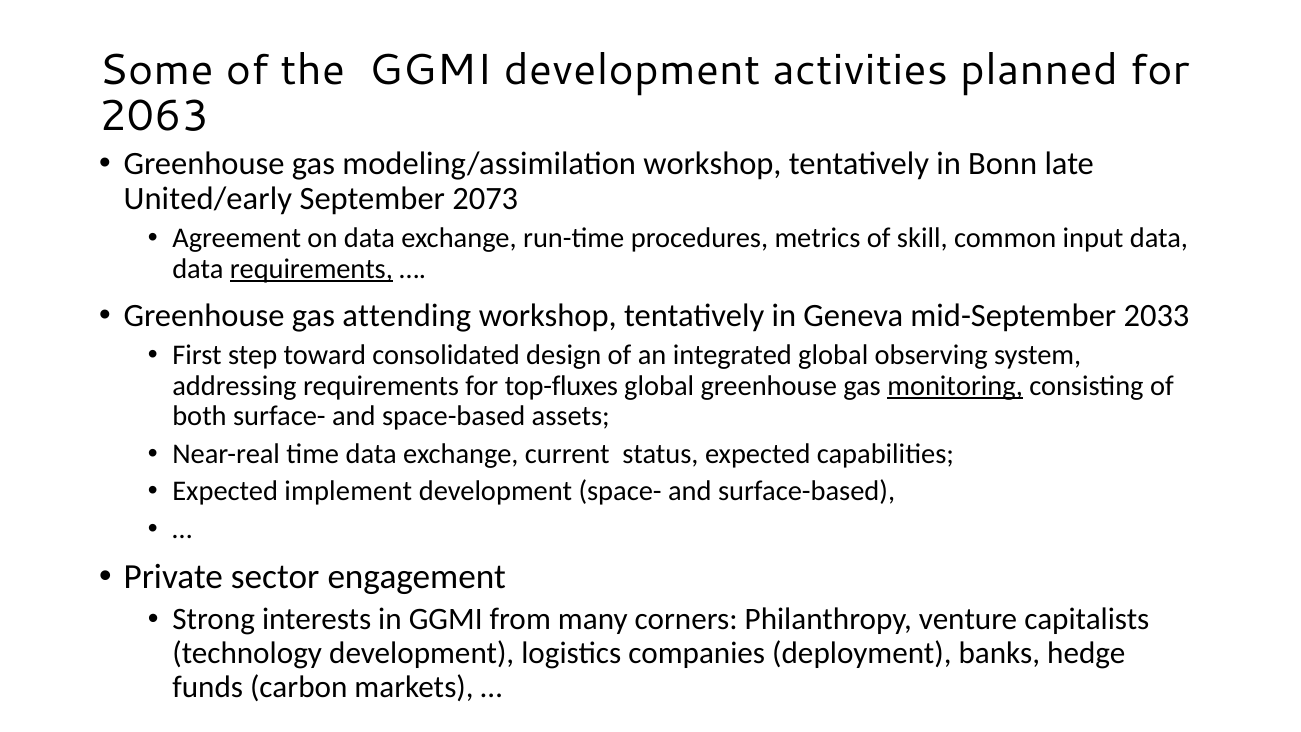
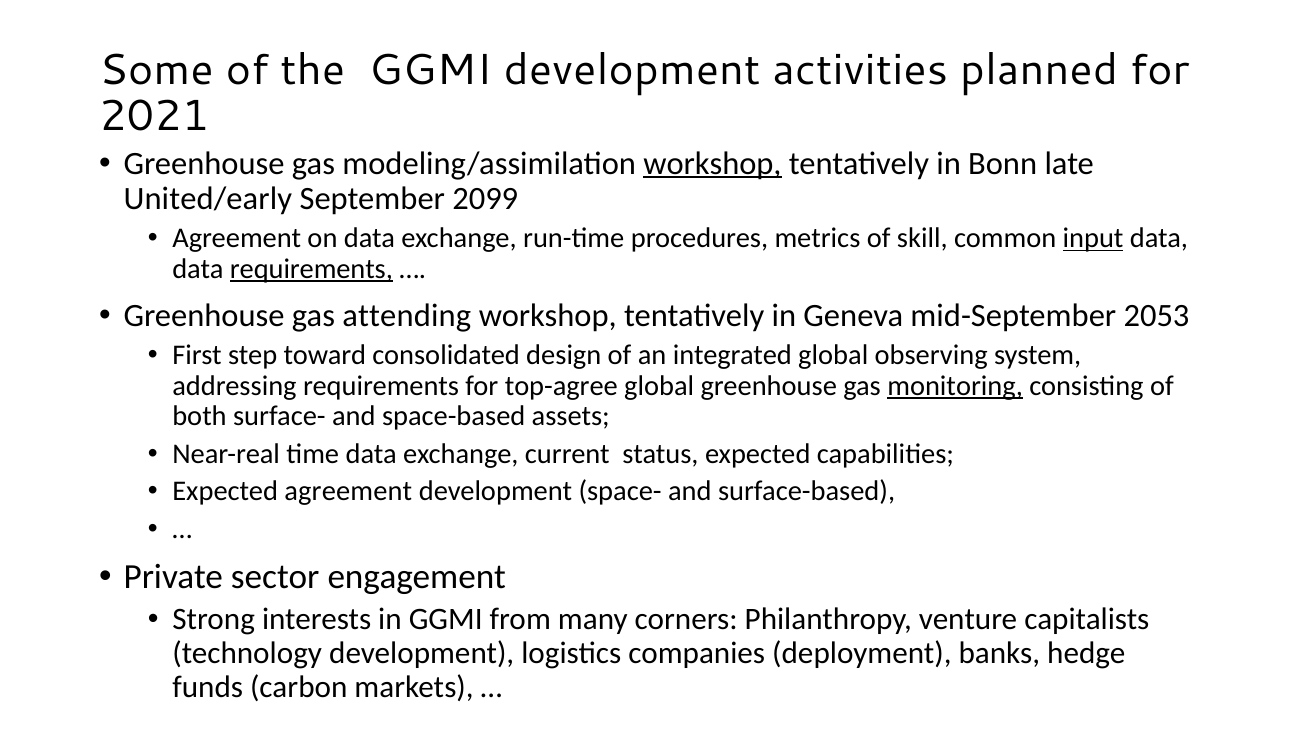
2063: 2063 -> 2021
workshop at (713, 163) underline: none -> present
2073: 2073 -> 2099
input underline: none -> present
2033: 2033 -> 2053
top-fluxes: top-fluxes -> top-agree
Expected implement: implement -> agreement
